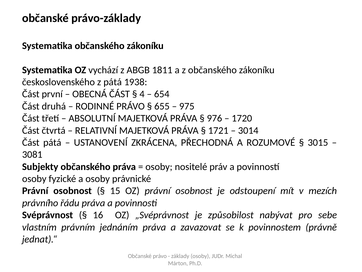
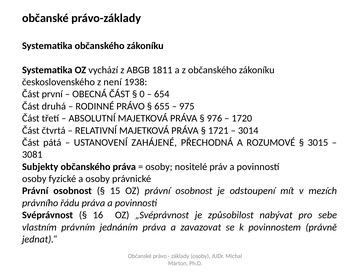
z pátá: pátá -> není
4: 4 -> 0
ZKRÁCENA: ZKRÁCENA -> ZAHÁJENÉ
